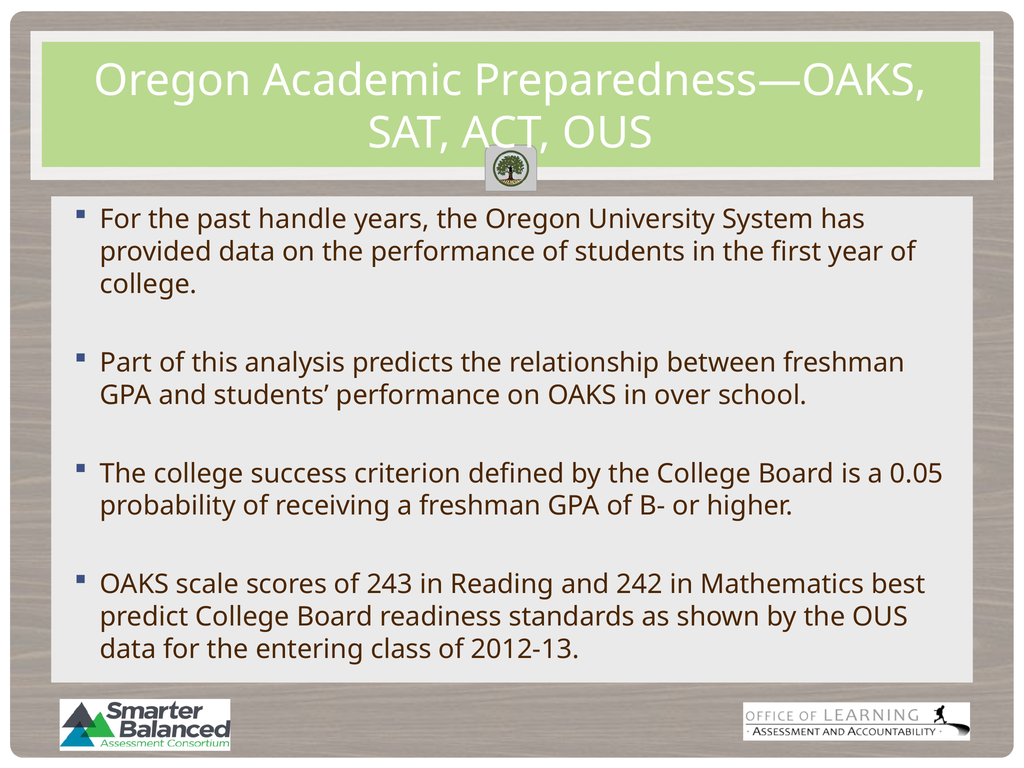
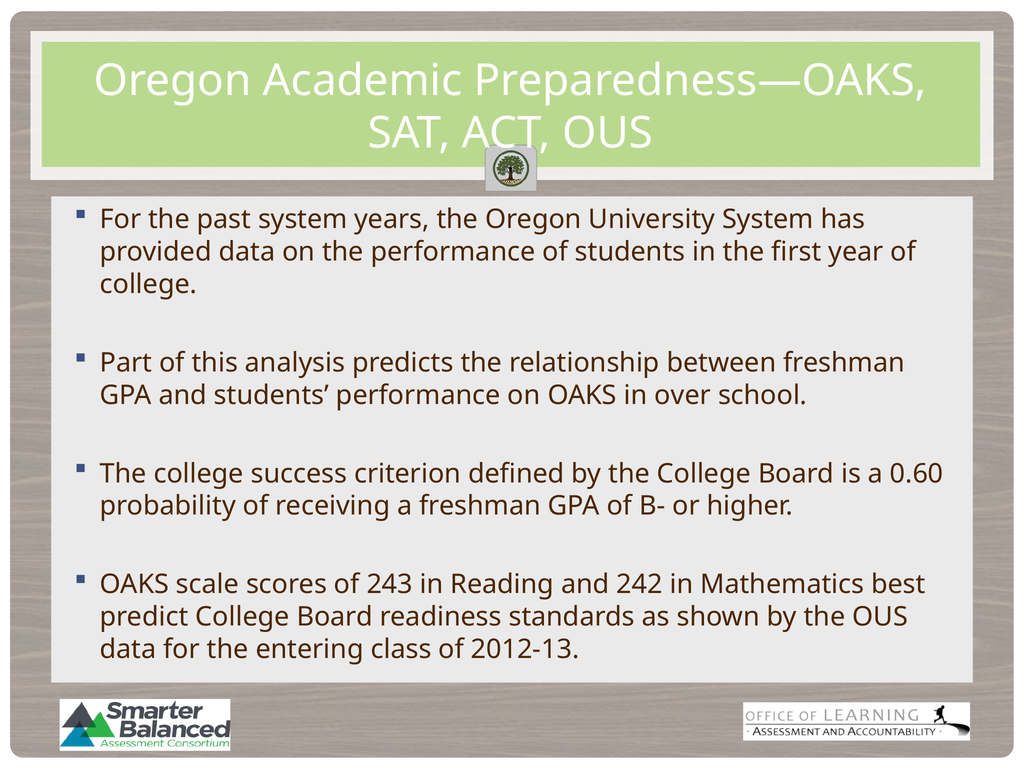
past handle: handle -> system
0.05: 0.05 -> 0.60
